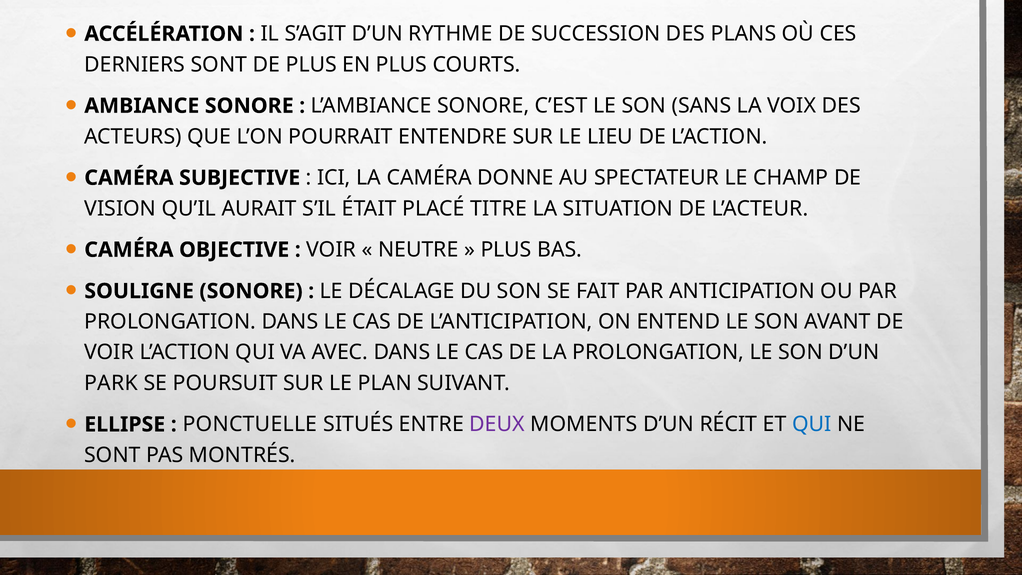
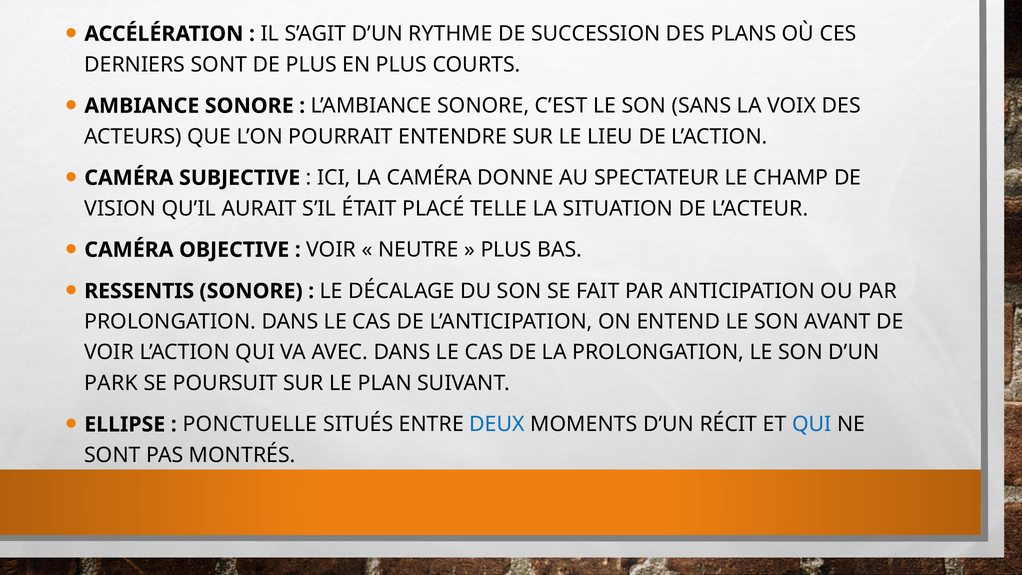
TITRE: TITRE -> TELLE
SOULIGNE: SOULIGNE -> RESSENTIS
DEUX colour: purple -> blue
